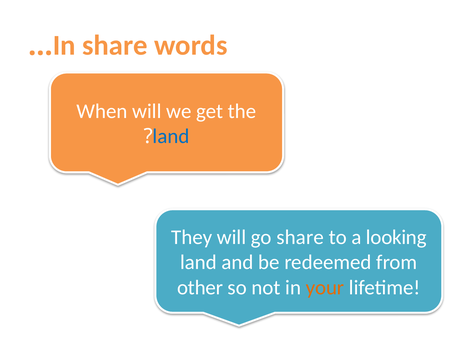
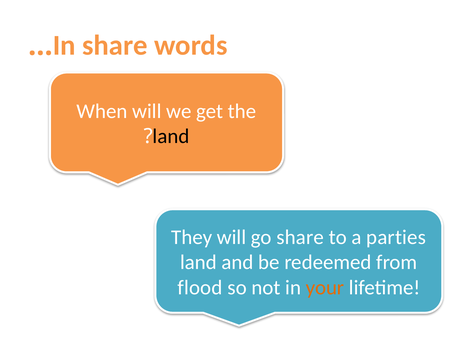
land at (171, 137) colour: blue -> black
looking: looking -> parties
other: other -> flood
